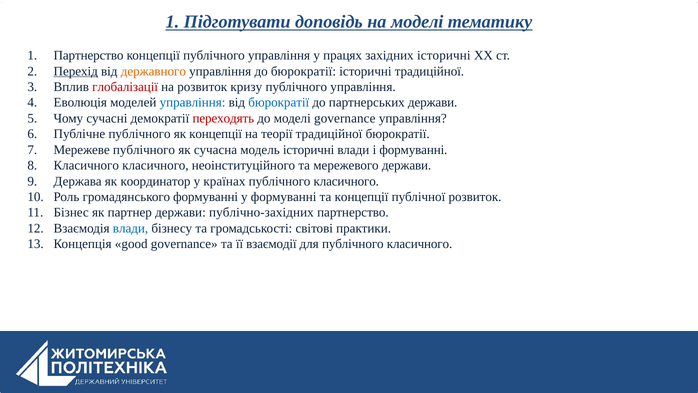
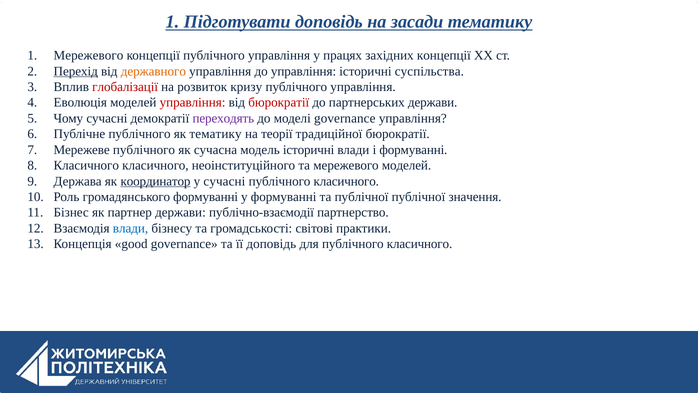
на моделі: моделі -> засади
1 Партнерство: Партнерство -> Мережевого
західних історичні: історичні -> концепції
до бюрократії: бюрократії -> управління
історичні традиційної: традиційної -> суспільства
управління at (193, 103) colour: blue -> red
бюрократії at (279, 103) colour: blue -> red
переходять colour: red -> purple
як концепції: концепції -> тематику
мережевого держави: держави -> моделей
координатор underline: none -> present
у країнах: країнах -> сучасні
та концепції: концепції -> публічної
публічної розвиток: розвиток -> значення
публічно-західних: публічно-західних -> публічно-взаємодії
її взаємодії: взаємодії -> доповідь
